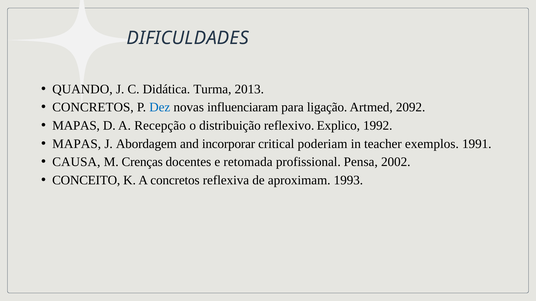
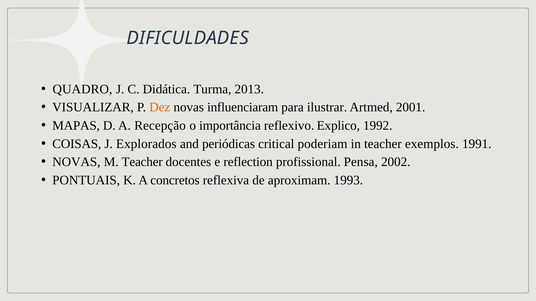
QUANDO: QUANDO -> QUADRO
CONCRETOS at (93, 108): CONCRETOS -> VISUALIZAR
Dez colour: blue -> orange
ligação: ligação -> ilustrar
2092: 2092 -> 2001
distribuição: distribuição -> importância
MAPAS at (77, 144): MAPAS -> COISAS
Abordagem: Abordagem -> Explorados
incorporar: incorporar -> periódicas
CAUSA at (76, 162): CAUSA -> NOVAS
M Crenças: Crenças -> Teacher
retomada: retomada -> reflection
CONCEITO: CONCEITO -> PONTUAIS
